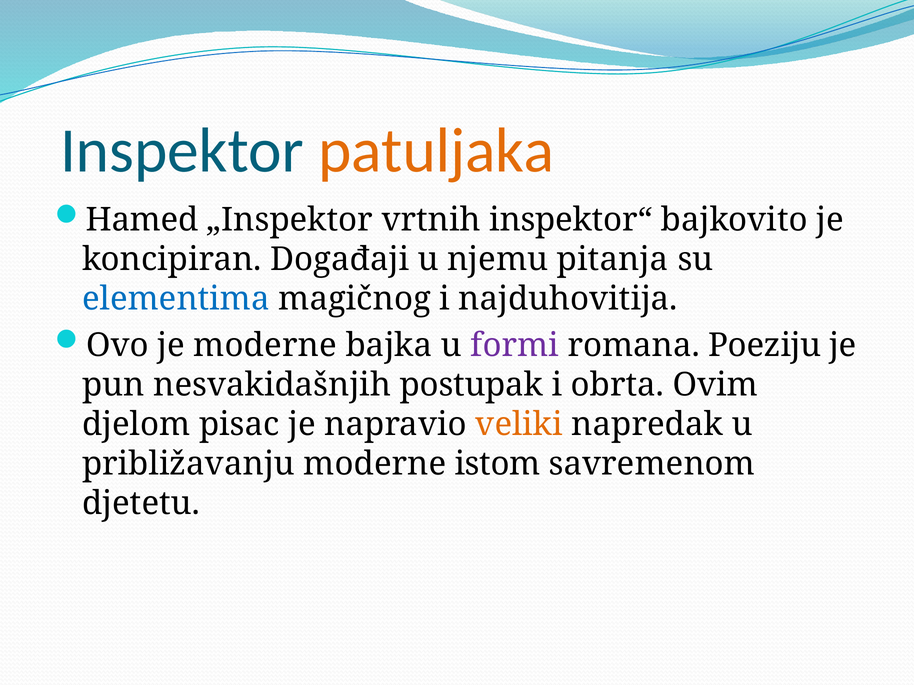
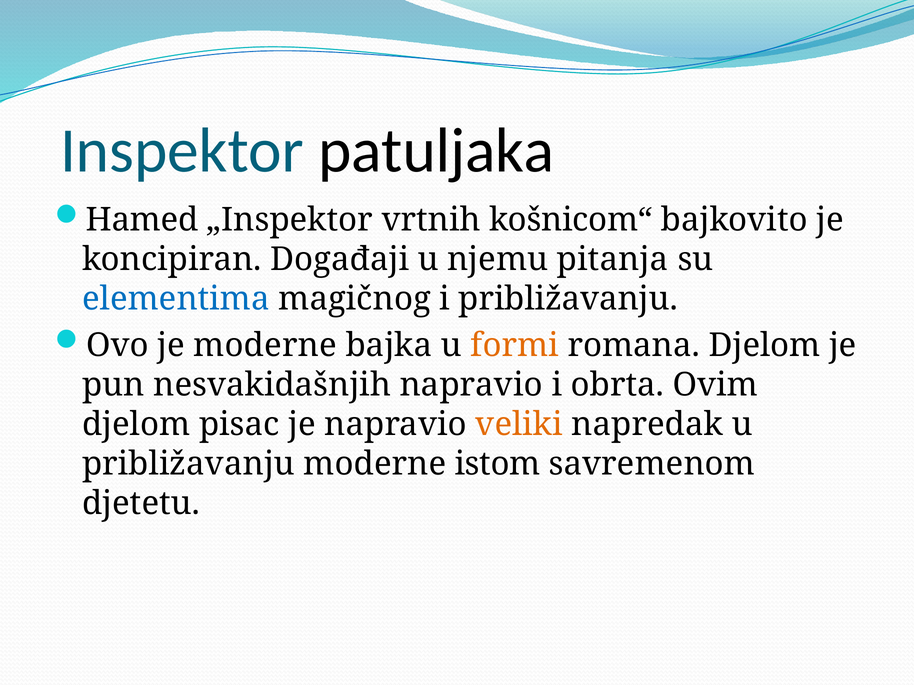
patuljaka colour: orange -> black
inspektor“: inspektor“ -> košnicom“
i najduhovitija: najduhovitija -> približavanju
formi colour: purple -> orange
romana Poeziju: Poeziju -> Djelom
nesvakidašnjih postupak: postupak -> napravio
